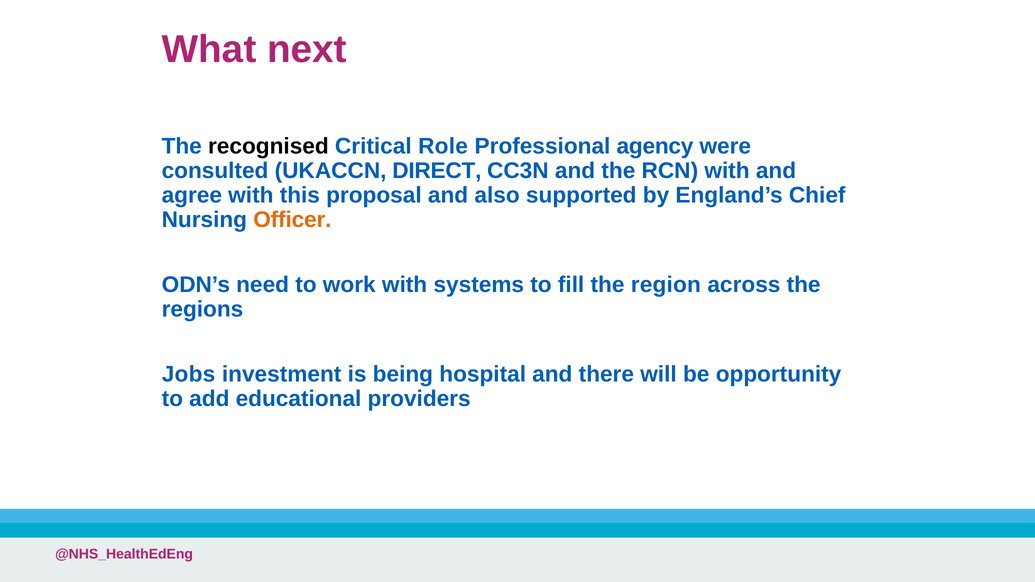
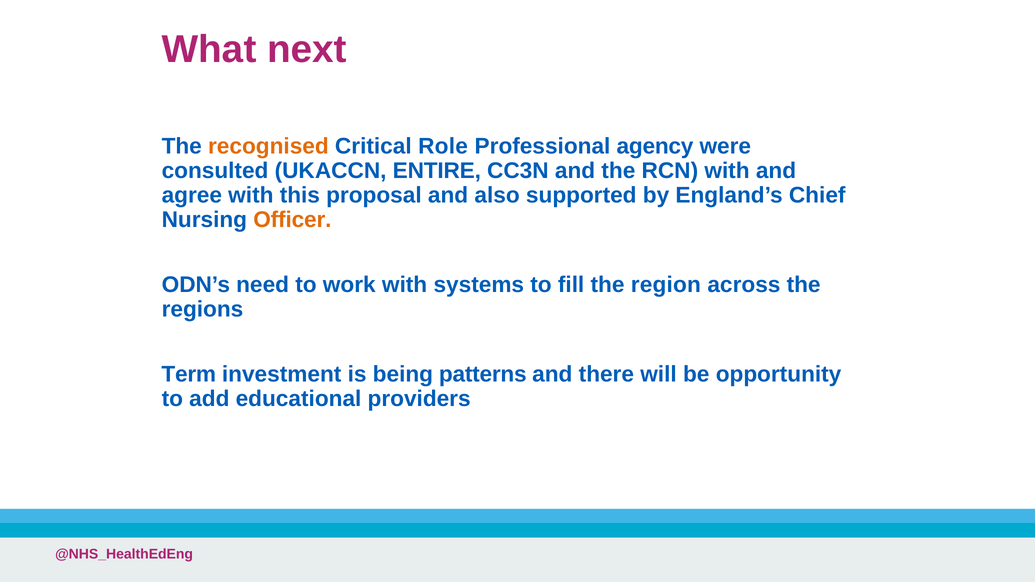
recognised colour: black -> orange
DIRECT: DIRECT -> ENTIRE
Jobs: Jobs -> Term
hospital: hospital -> patterns
